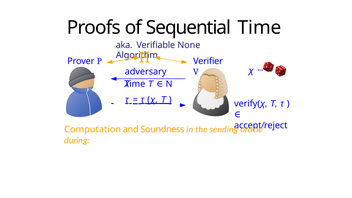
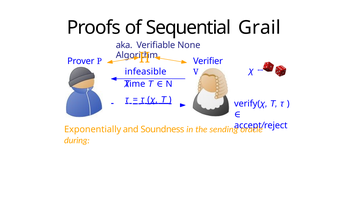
Sequential Time: Time -> Grail
adversary: adversary -> infeasible
Computation: Computation -> Exponentially
